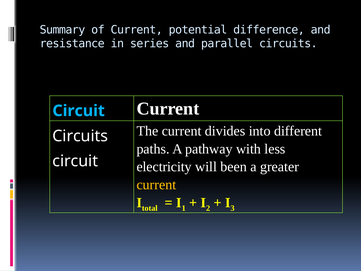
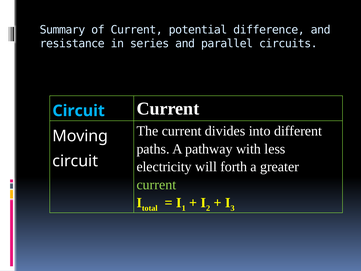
Circuits at (80, 136): Circuits -> Moving
been: been -> forth
current at (156, 184) colour: yellow -> light green
